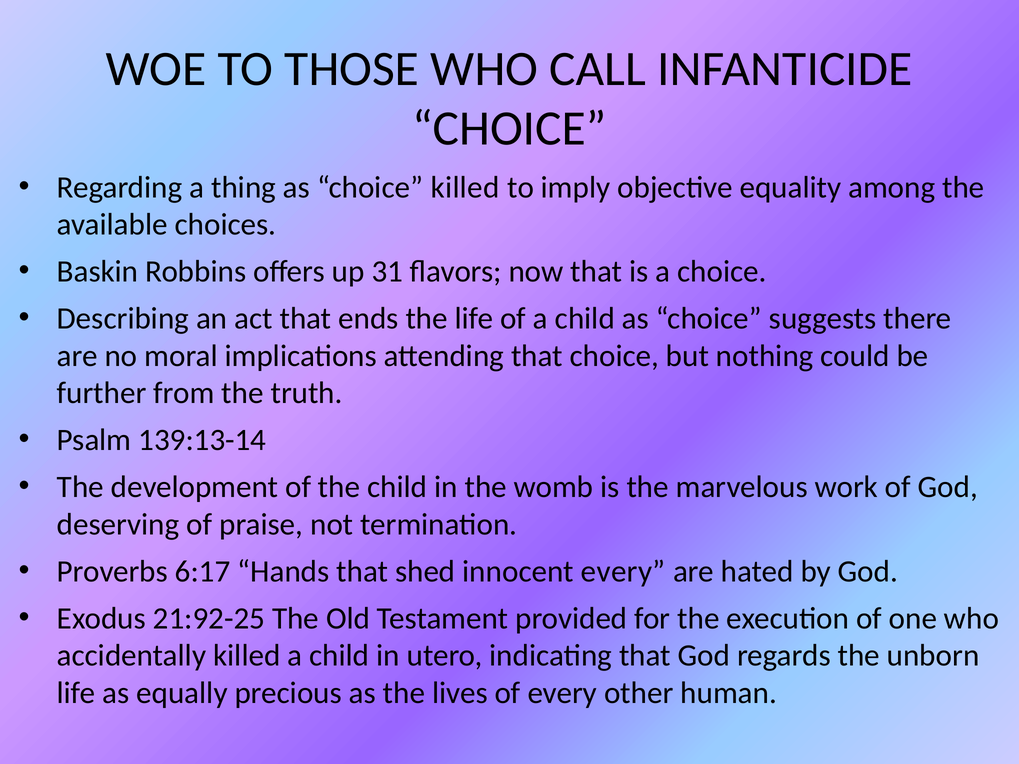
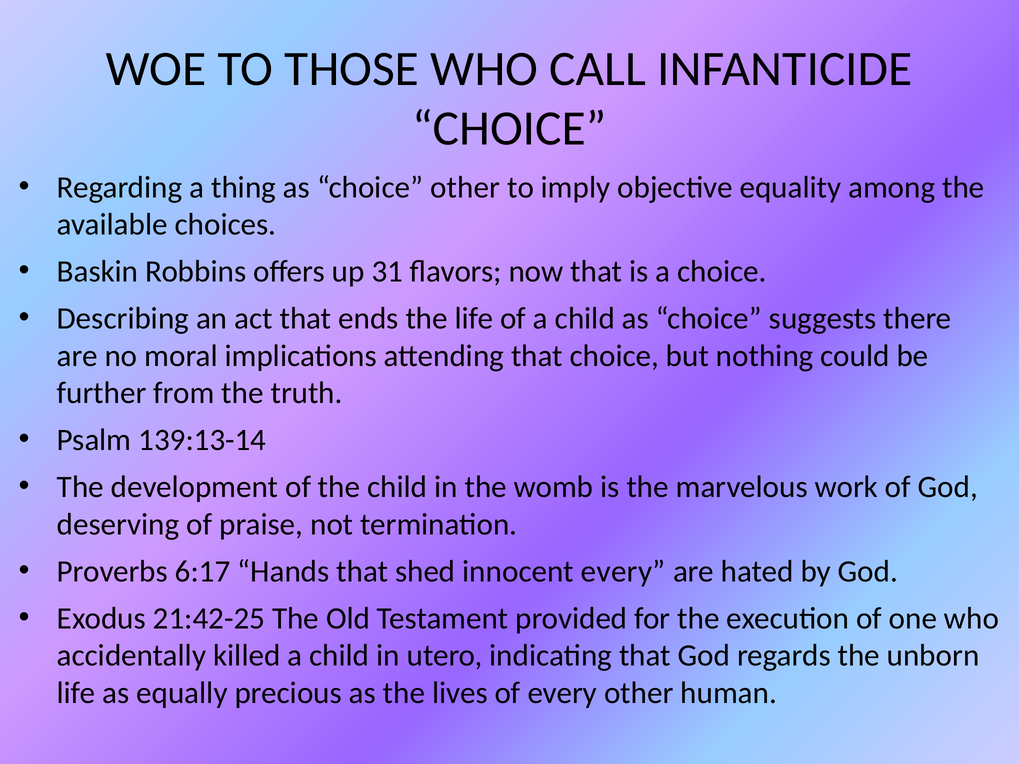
choice killed: killed -> other
21:92-25: 21:92-25 -> 21:42-25
